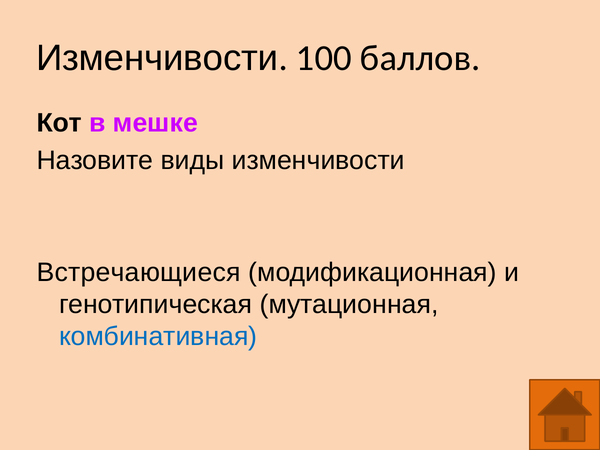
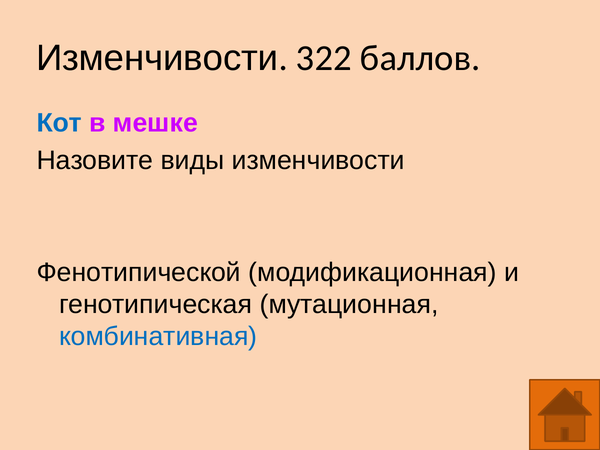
100: 100 -> 322
Кот colour: black -> blue
Встречающиеся: Встречающиеся -> Фенотипической
